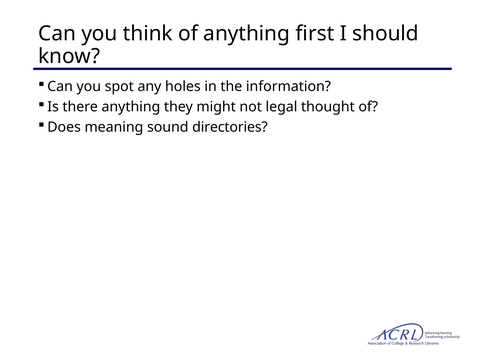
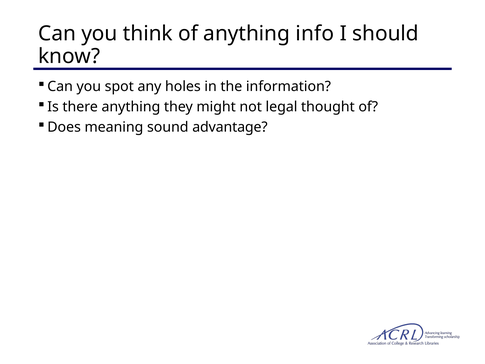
first: first -> info
directories: directories -> advantage
